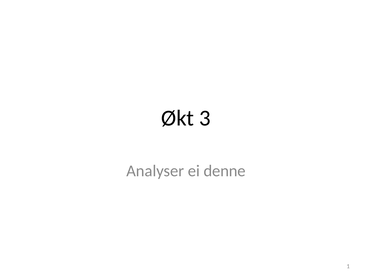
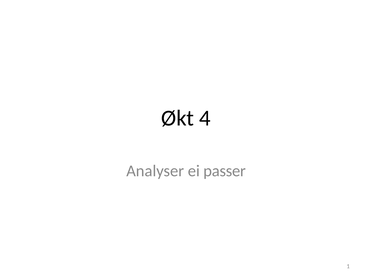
3: 3 -> 4
denne: denne -> passer
